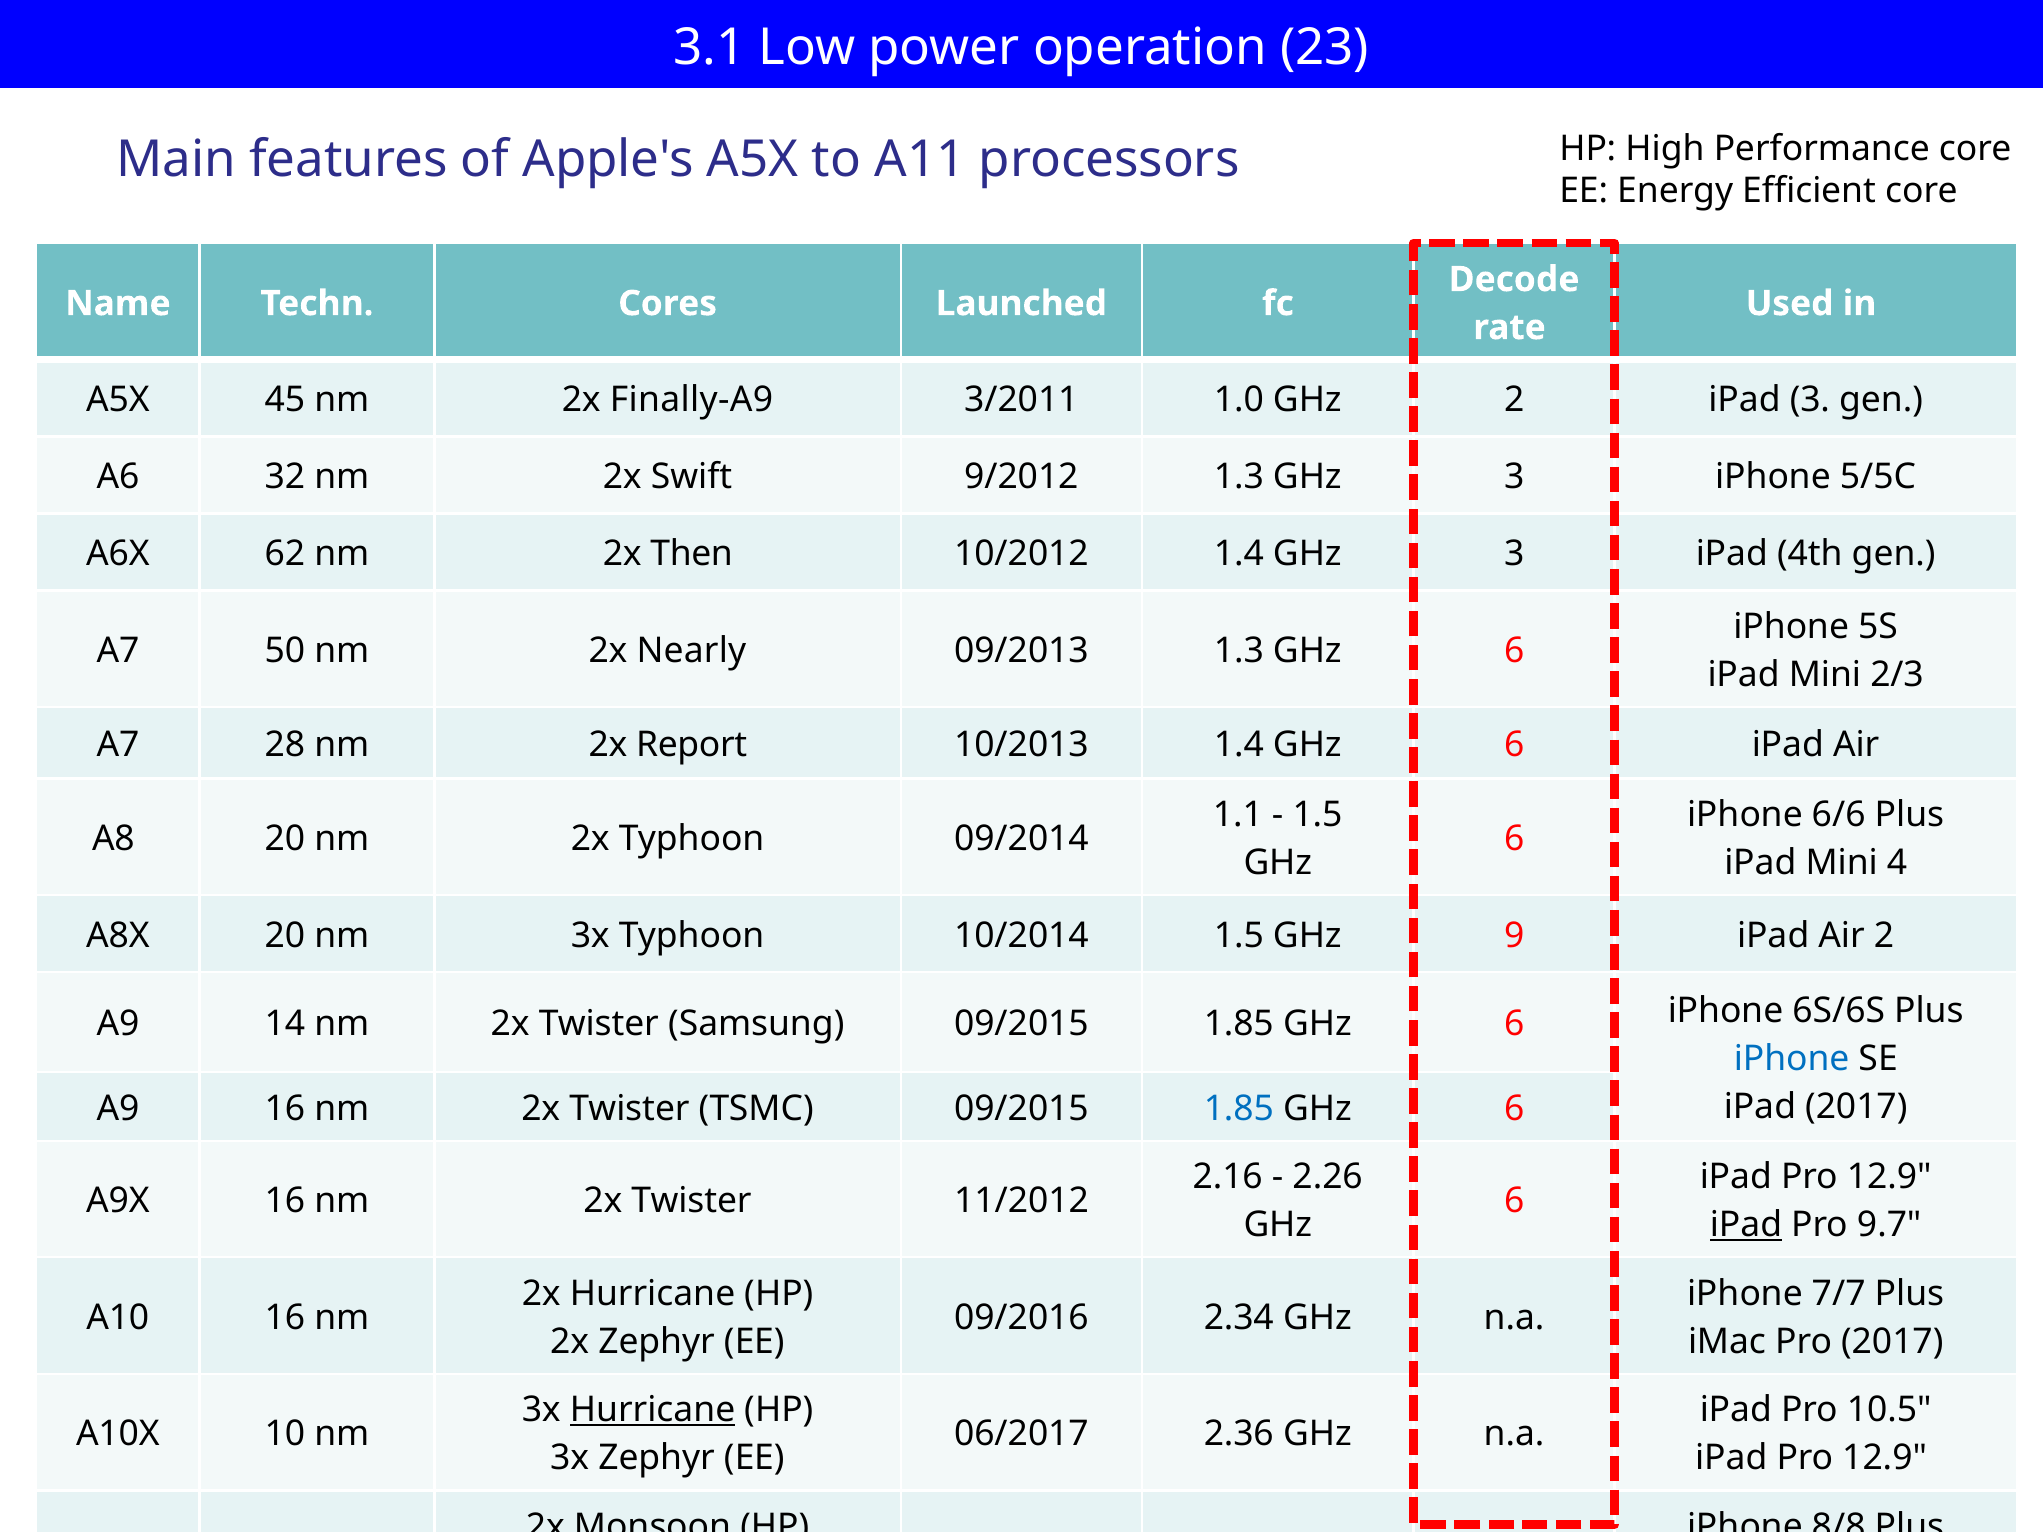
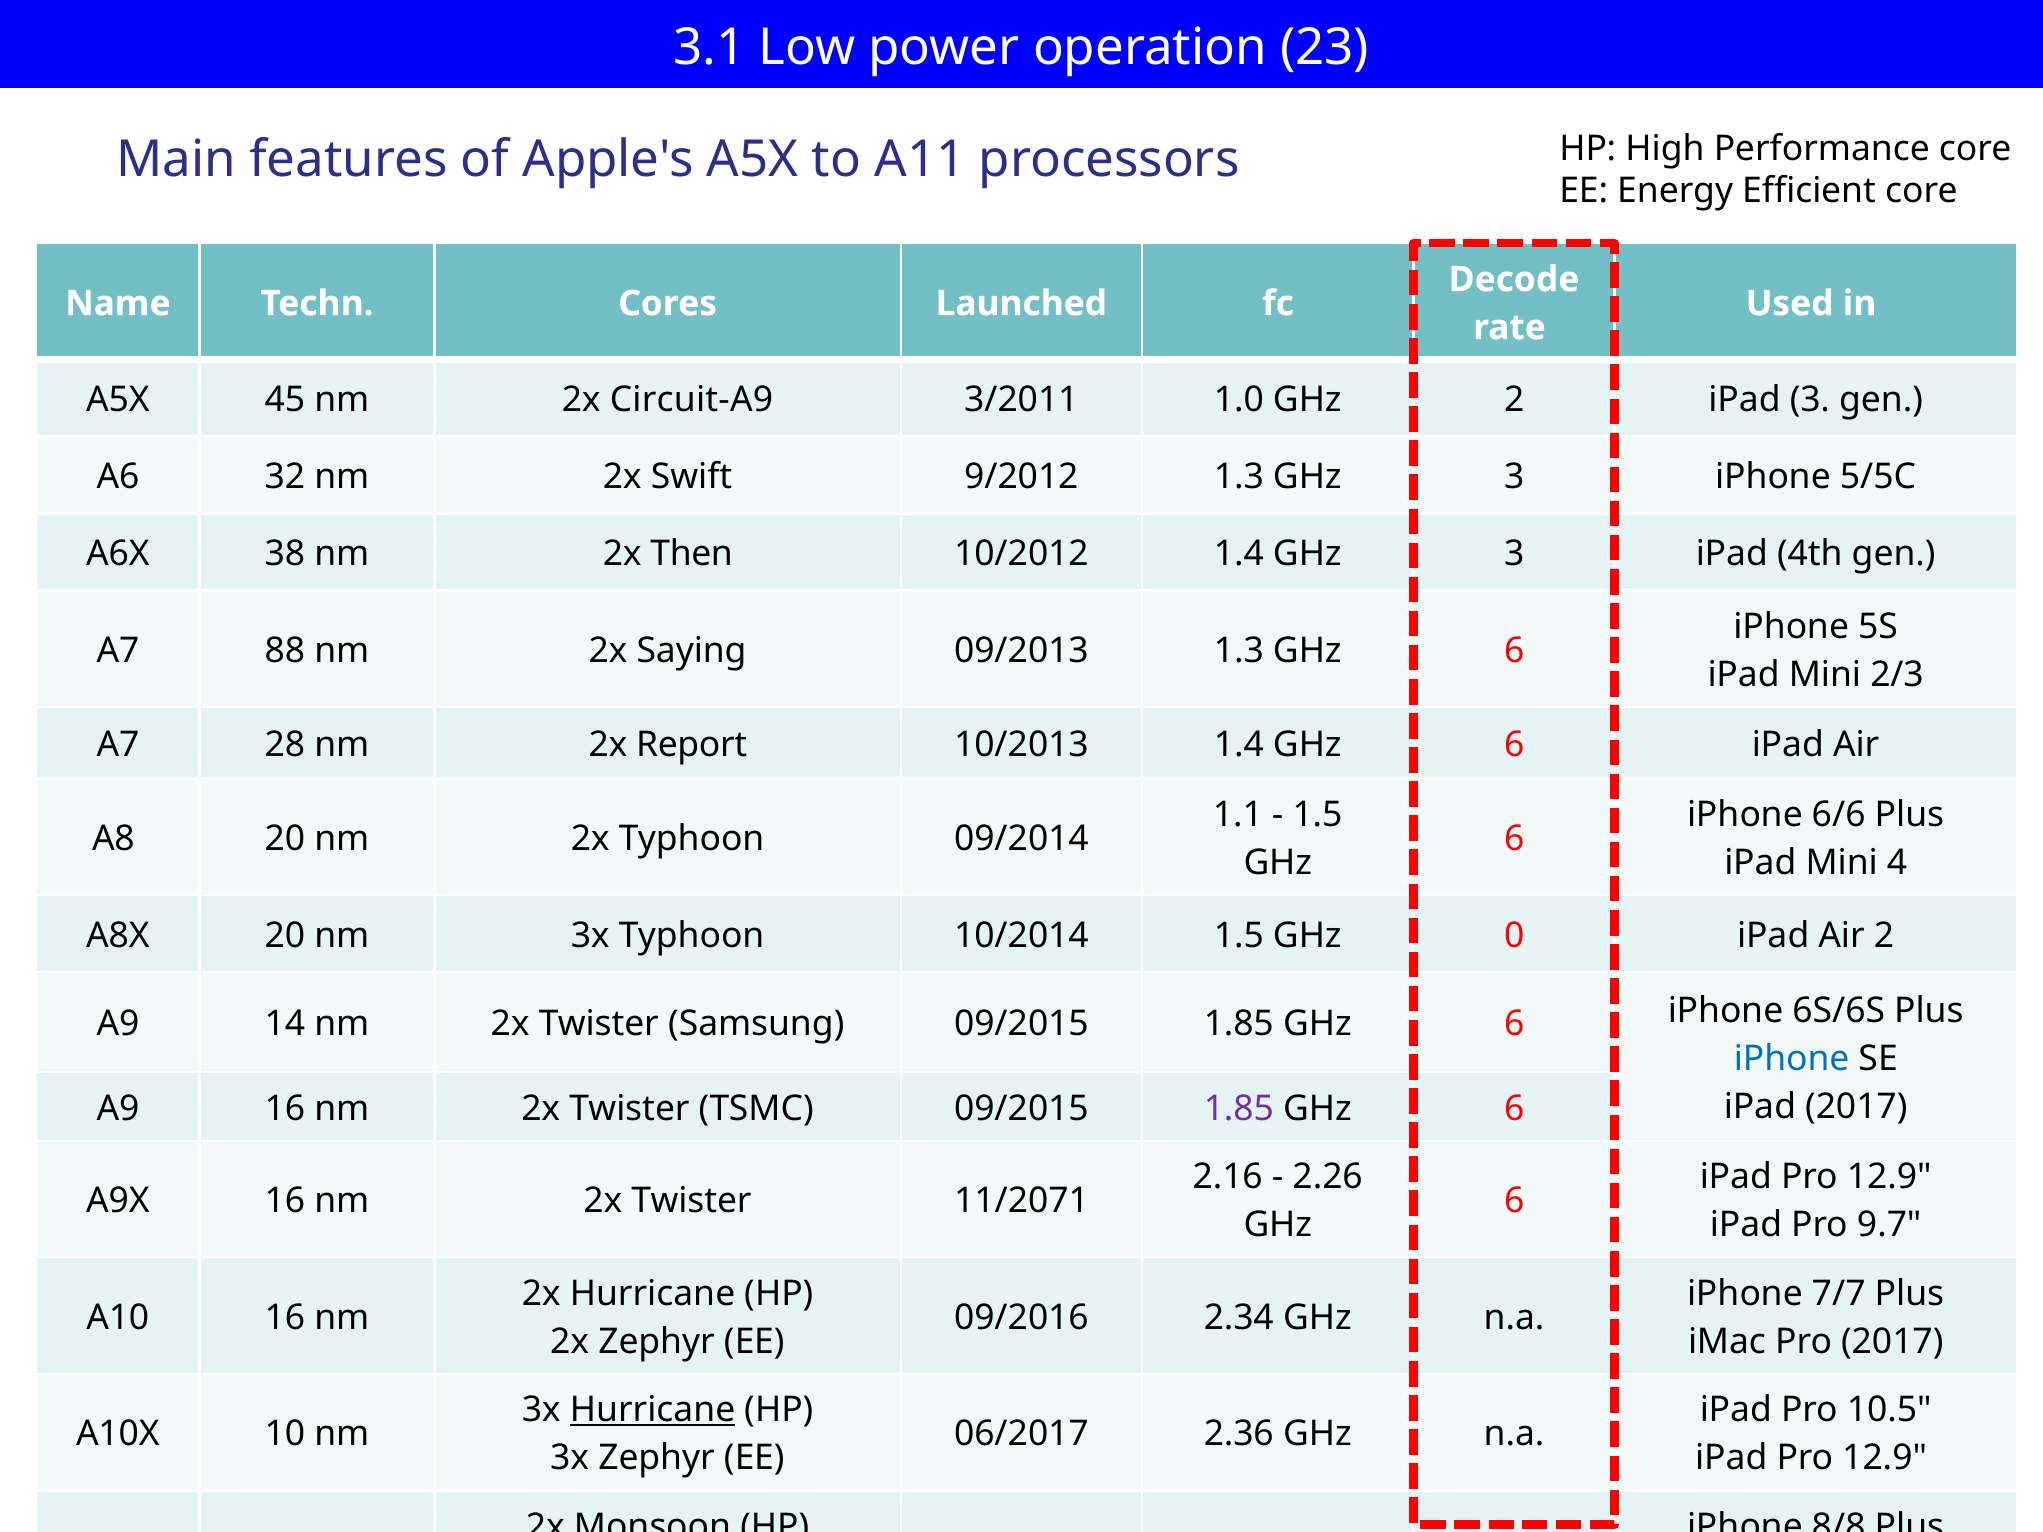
Finally-A9: Finally-A9 -> Circuit-A9
62: 62 -> 38
50: 50 -> 88
Nearly: Nearly -> Saying
9: 9 -> 0
1.85 at (1239, 1109) colour: blue -> purple
11/2012: 11/2012 -> 11/2071
iPad at (1746, 1225) underline: present -> none
